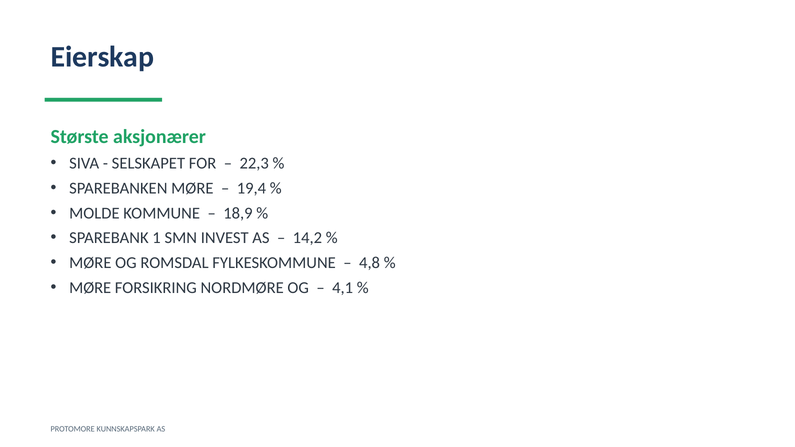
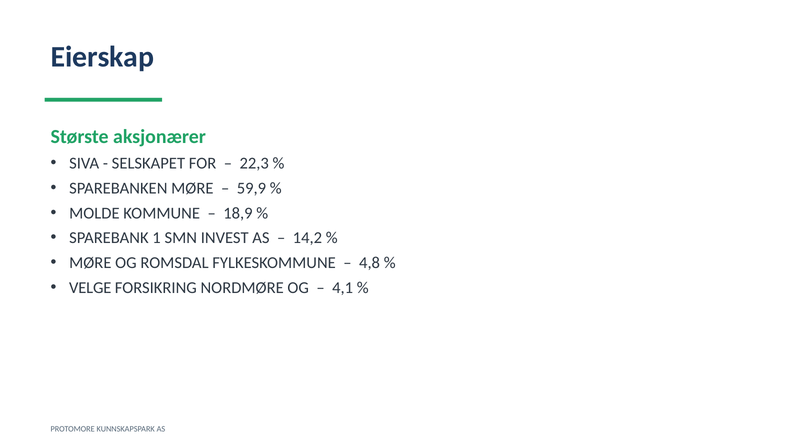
19,4: 19,4 -> 59,9
MØRE at (90, 288): MØRE -> VELGE
